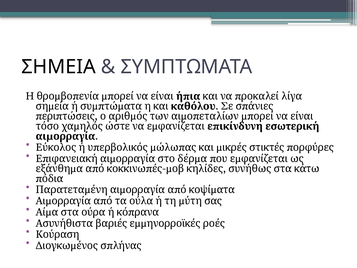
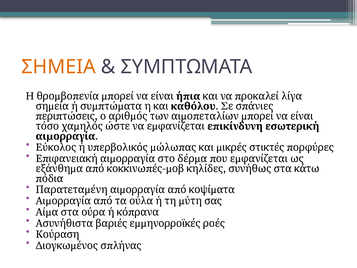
ΣΗΜΕΙΑ colour: black -> orange
